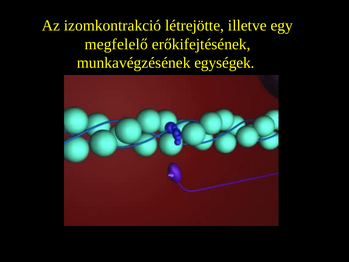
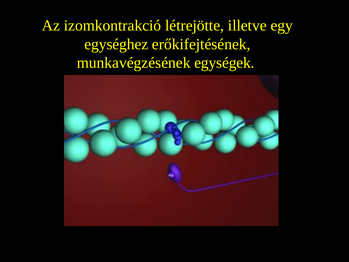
megfelelő: megfelelő -> egységhez
